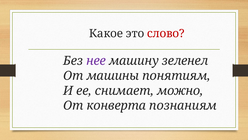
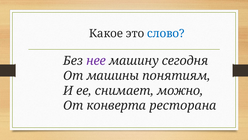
слово colour: red -> blue
зеленел: зеленел -> сегодня
познаниям: познаниям -> ресторана
